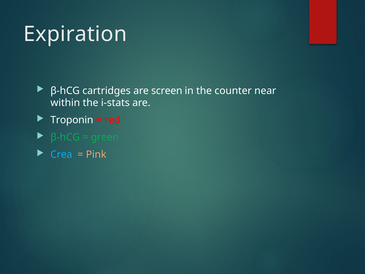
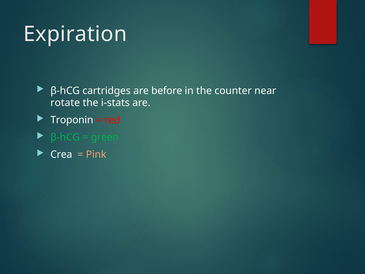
screen: screen -> before
within: within -> rotate
Crea colour: light blue -> white
